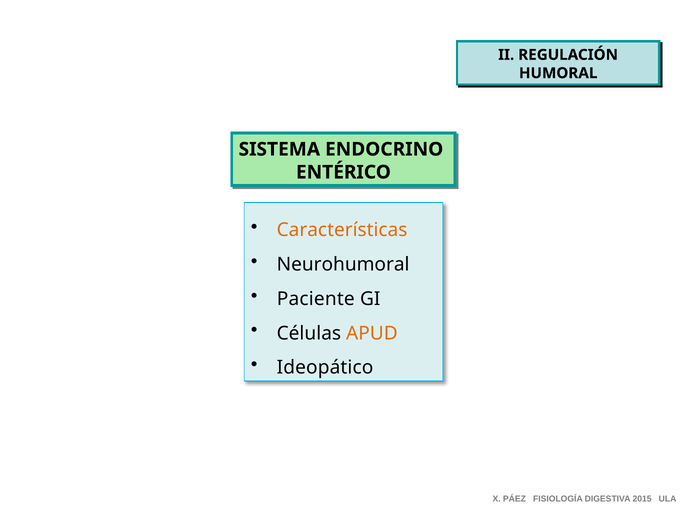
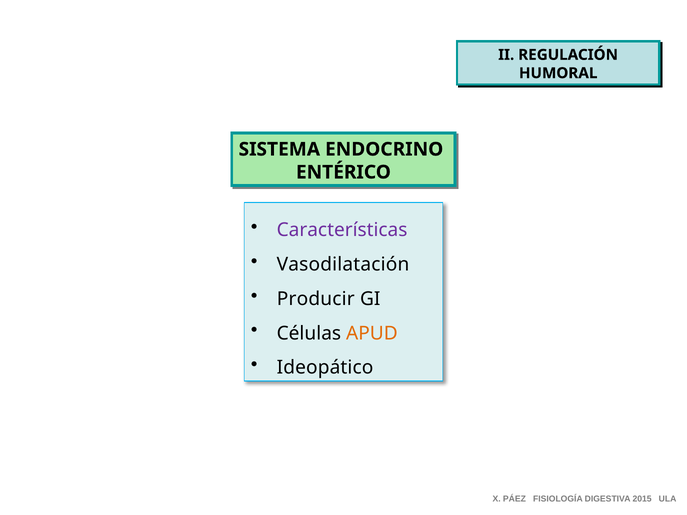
Características colour: orange -> purple
Neurohumoral: Neurohumoral -> Vasodilatación
Paciente: Paciente -> Producir
